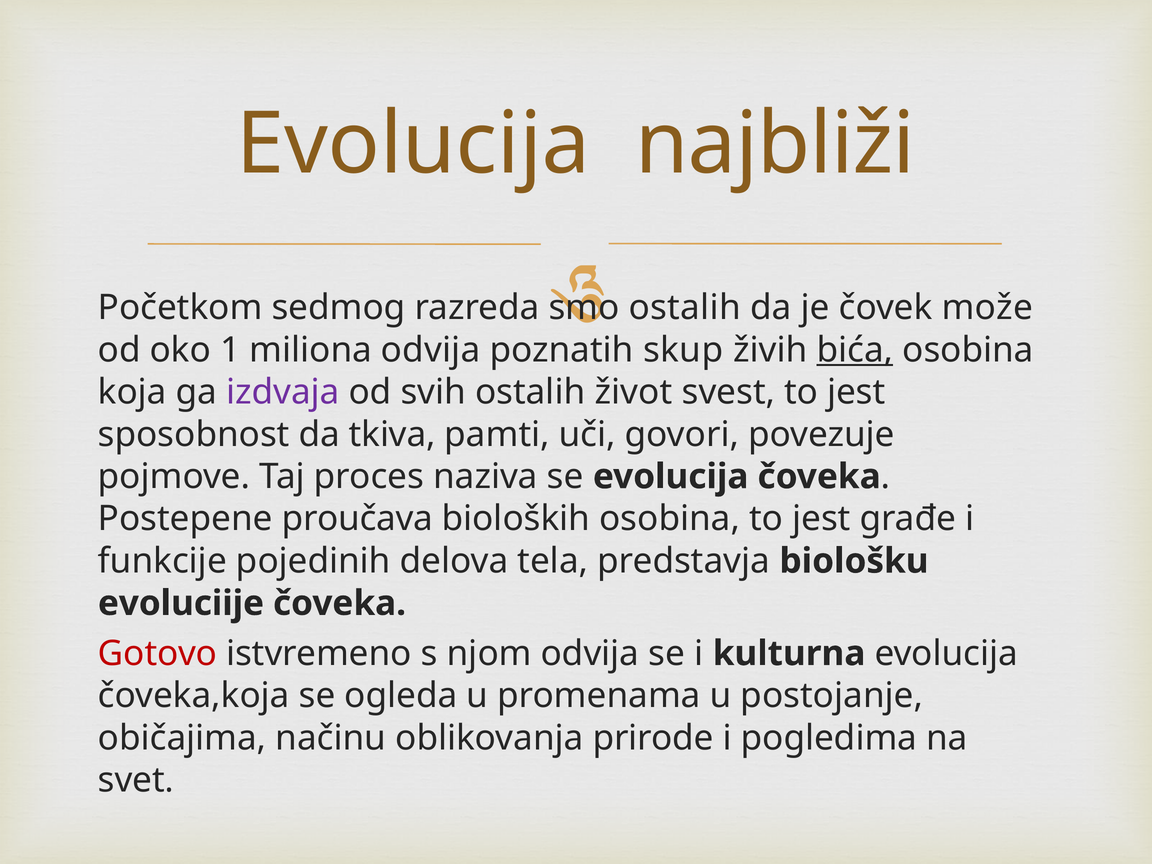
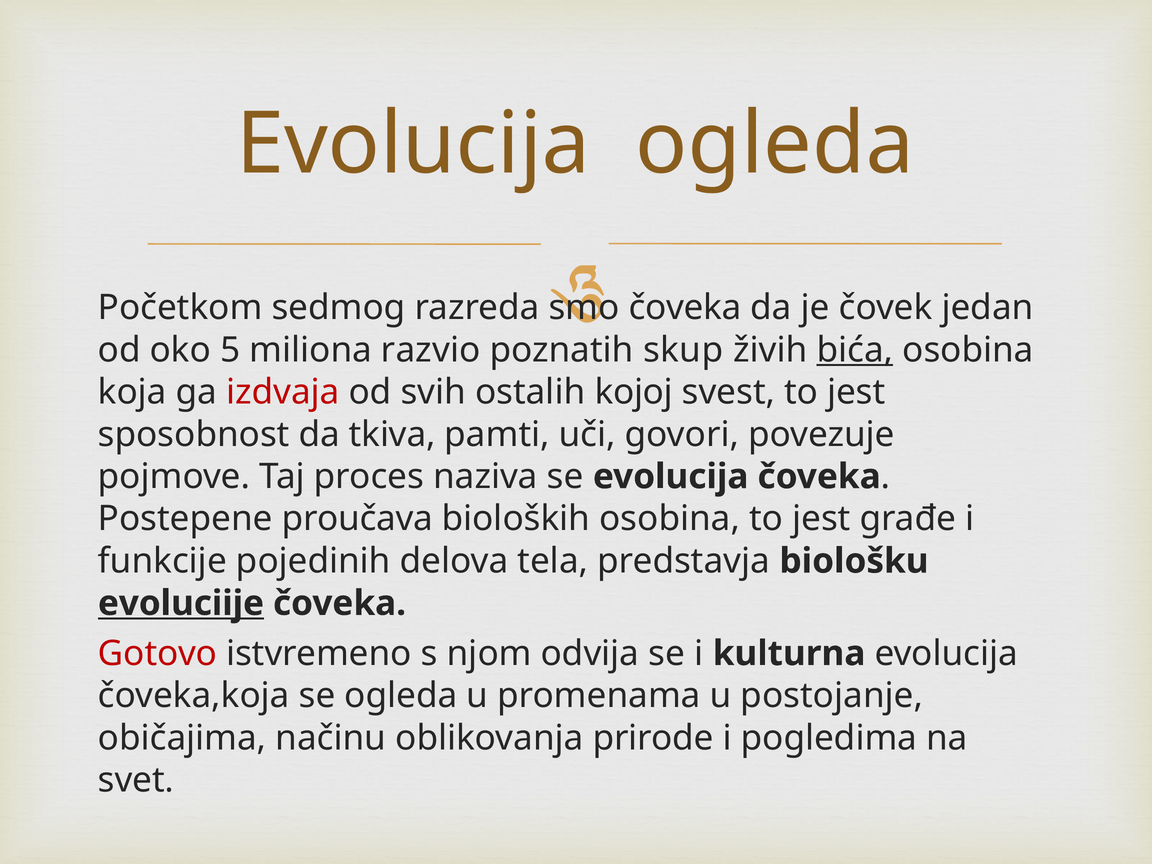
Evolucija najbliži: najbliži -> ogleda
ostalih at (685, 308): ostalih -> čoveka
može: može -> jedan
1: 1 -> 5
miliona odvija: odvija -> razvio
izdvaja colour: purple -> red
život: život -> kojoj
evoluciije underline: none -> present
